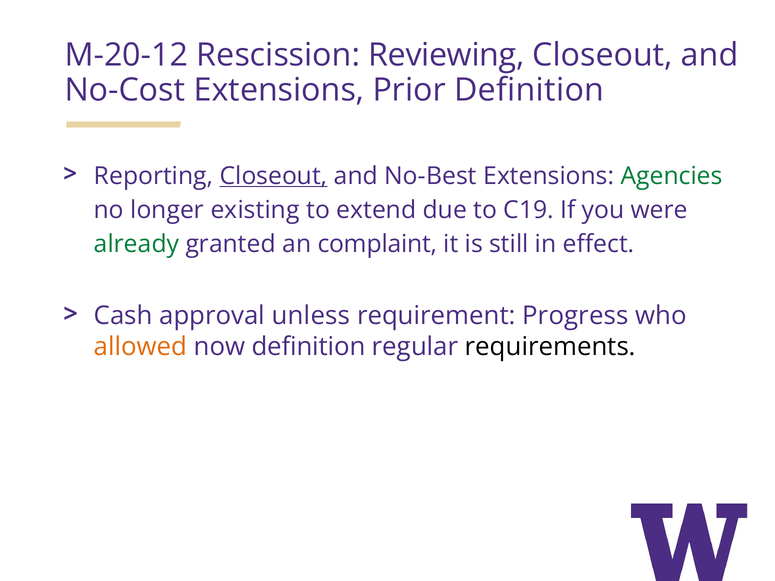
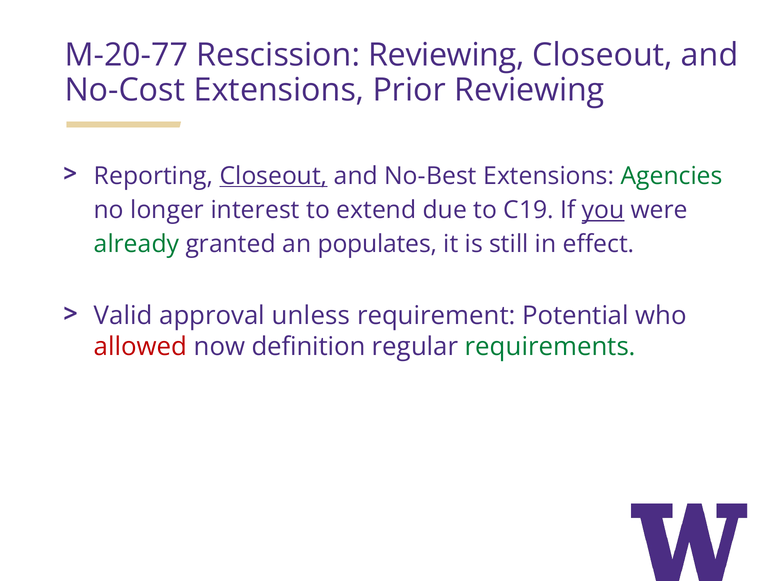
M-20-12: M-20-12 -> M-20-77
Prior Definition: Definition -> Reviewing
existing: existing -> interest
you underline: none -> present
complaint: complaint -> populates
Cash: Cash -> Valid
Progress: Progress -> Potential
allowed colour: orange -> red
requirements colour: black -> green
